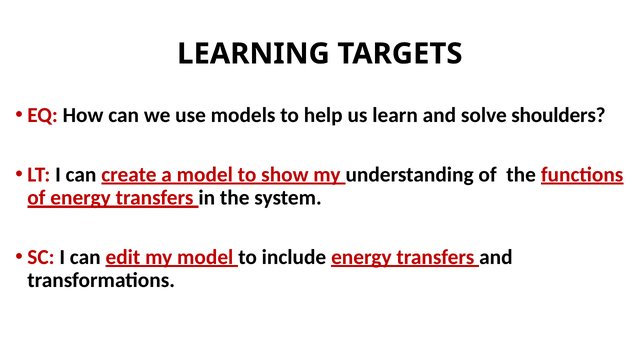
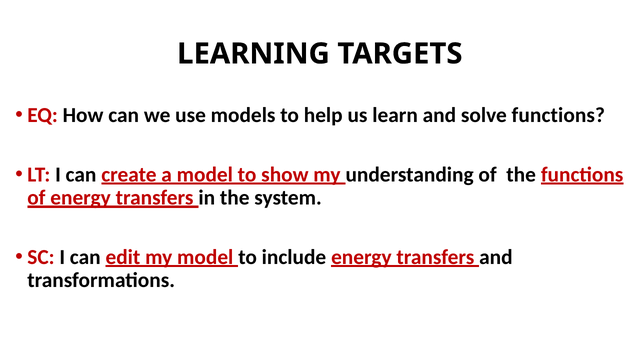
solve shoulders: shoulders -> functions
